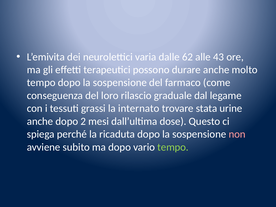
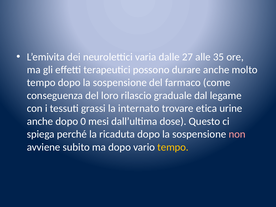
62: 62 -> 27
43: 43 -> 35
stata: stata -> etica
2: 2 -> 0
tempo at (173, 147) colour: light green -> yellow
